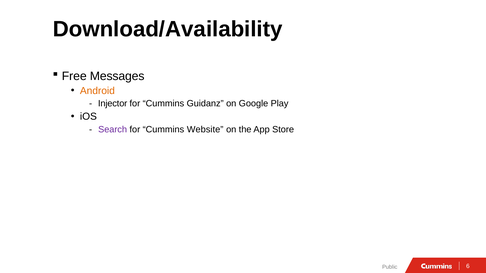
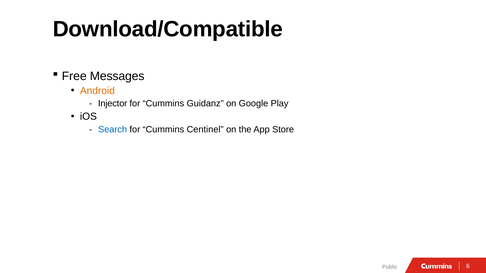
Download/Availability: Download/Availability -> Download/Compatible
Search colour: purple -> blue
Website: Website -> Centinel
